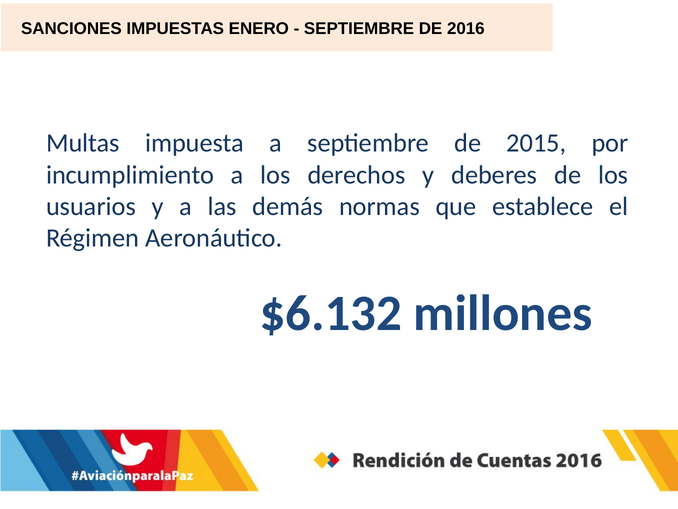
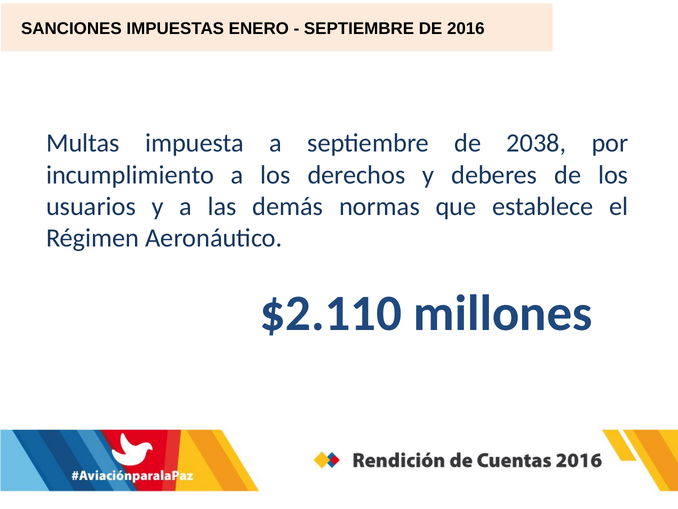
2015: 2015 -> 2038
$6.132: $6.132 -> $2.110
